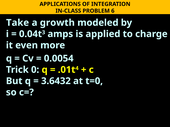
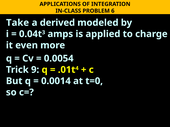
growth: growth -> derived
0: 0 -> 9
3.6432: 3.6432 -> 0.0014
